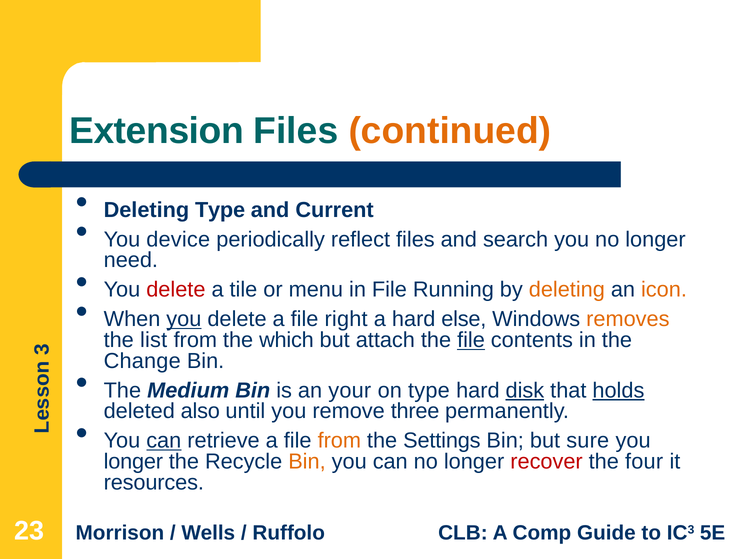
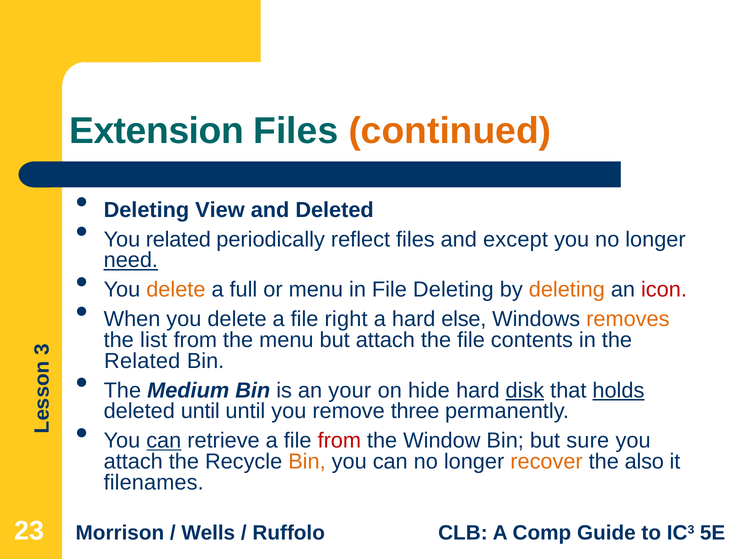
Deleting Type: Type -> View
and Current: Current -> Deleted
You device: device -> related
search: search -> except
need underline: none -> present
delete at (176, 290) colour: red -> orange
tile: tile -> full
File Running: Running -> Deleting
icon colour: orange -> red
you at (184, 319) underline: present -> none
the which: which -> menu
file at (471, 340) underline: present -> none
Change at (142, 361): Change -> Related
on type: type -> hide
deleted also: also -> until
from at (339, 441) colour: orange -> red
Settings: Settings -> Window
longer at (133, 461): longer -> attach
recover colour: red -> orange
four: four -> also
resources: resources -> filenames
